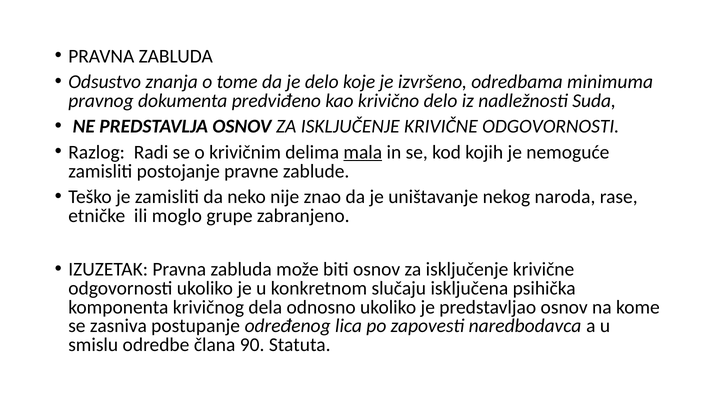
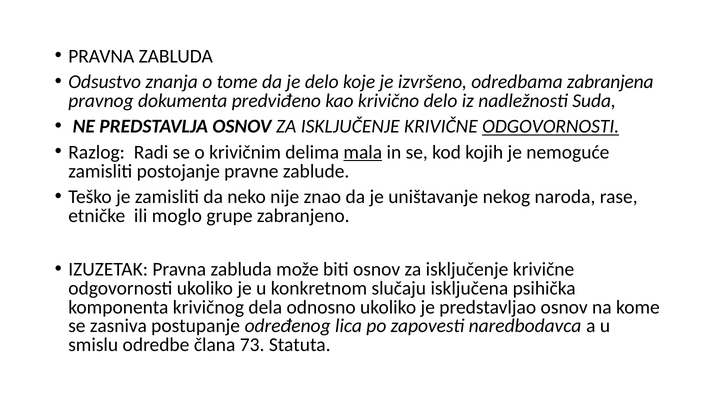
minimuma: minimuma -> zabranjena
ODGOVORNOSTI at (551, 126) underline: none -> present
90: 90 -> 73
